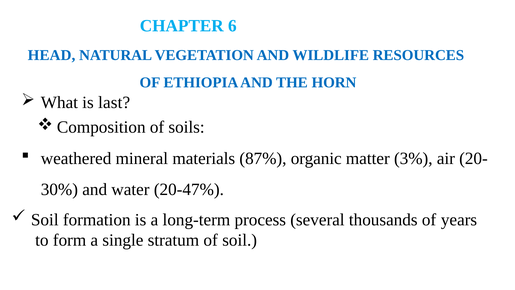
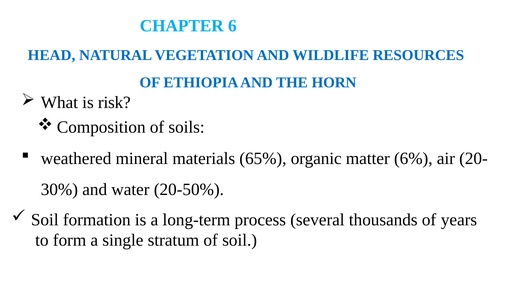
last: last -> risk
87%: 87% -> 65%
3%: 3% -> 6%
20-47%: 20-47% -> 20-50%
